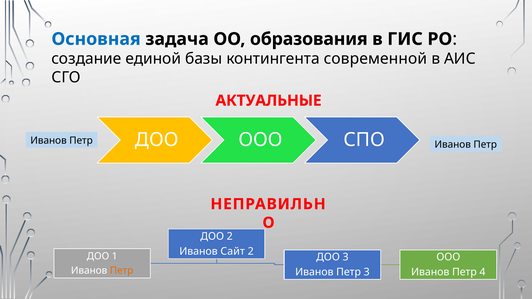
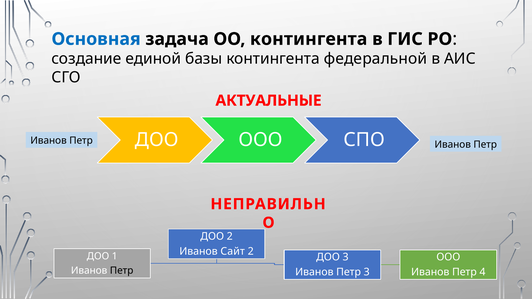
ОО образования: образования -> контингента
современной: современной -> федеральной
Петр at (122, 271) colour: orange -> black
